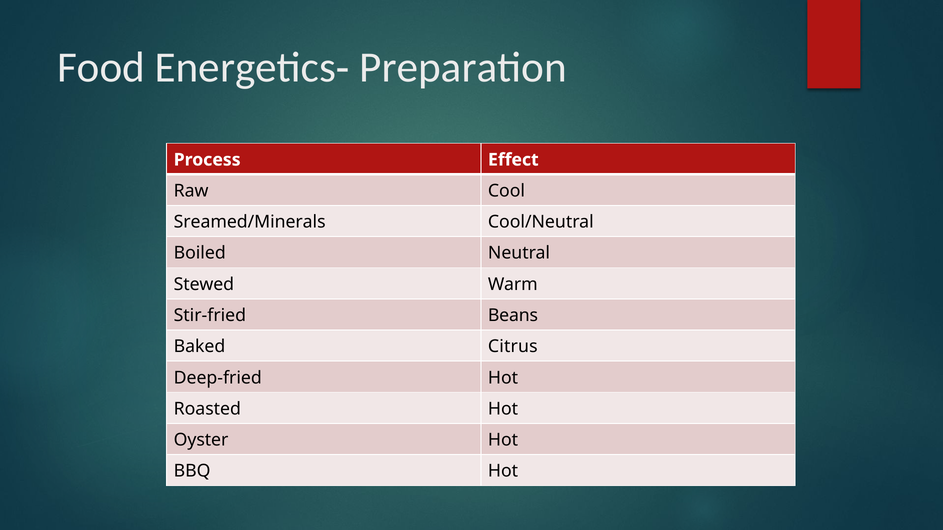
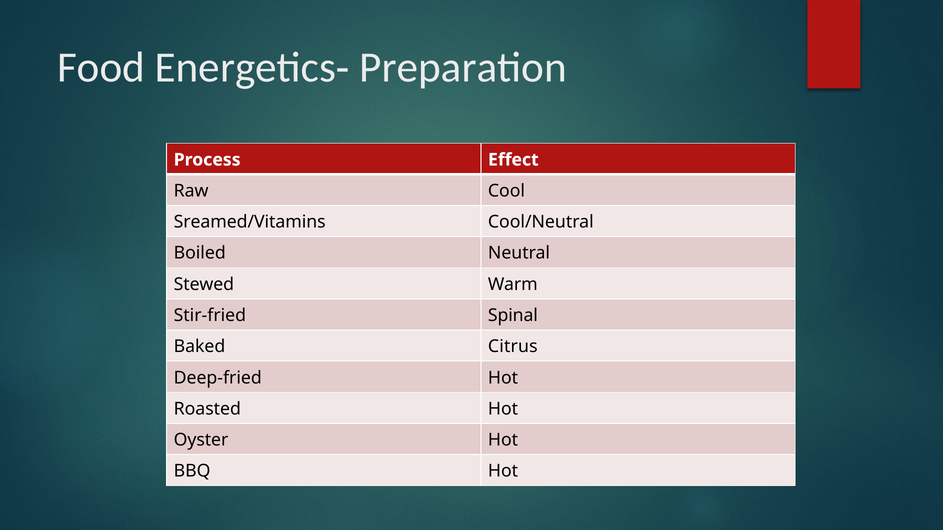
Sreamed/Minerals: Sreamed/Minerals -> Sreamed/Vitamins
Beans: Beans -> Spinal
